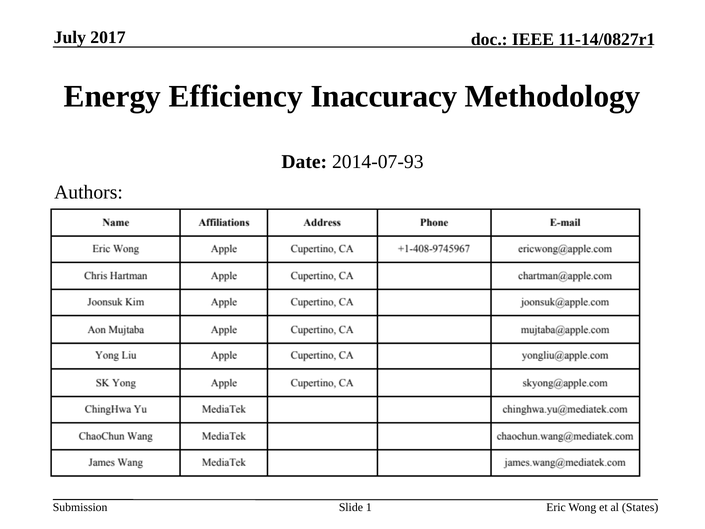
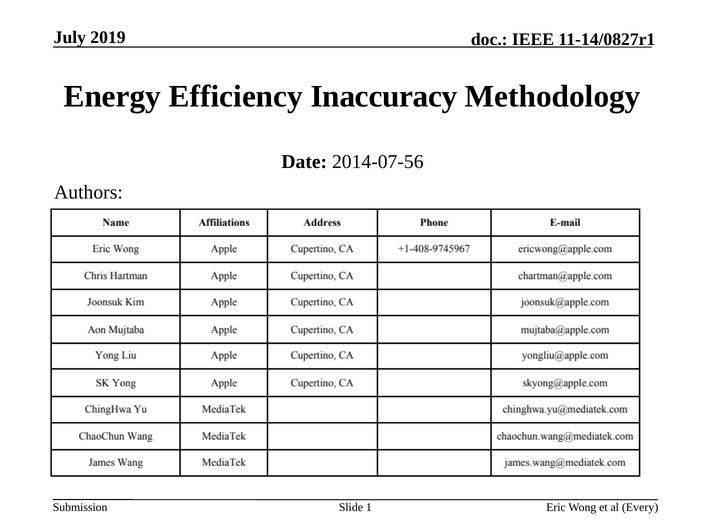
2017: 2017 -> 2019
2014-07-93: 2014-07-93 -> 2014-07-56
States: States -> Every
